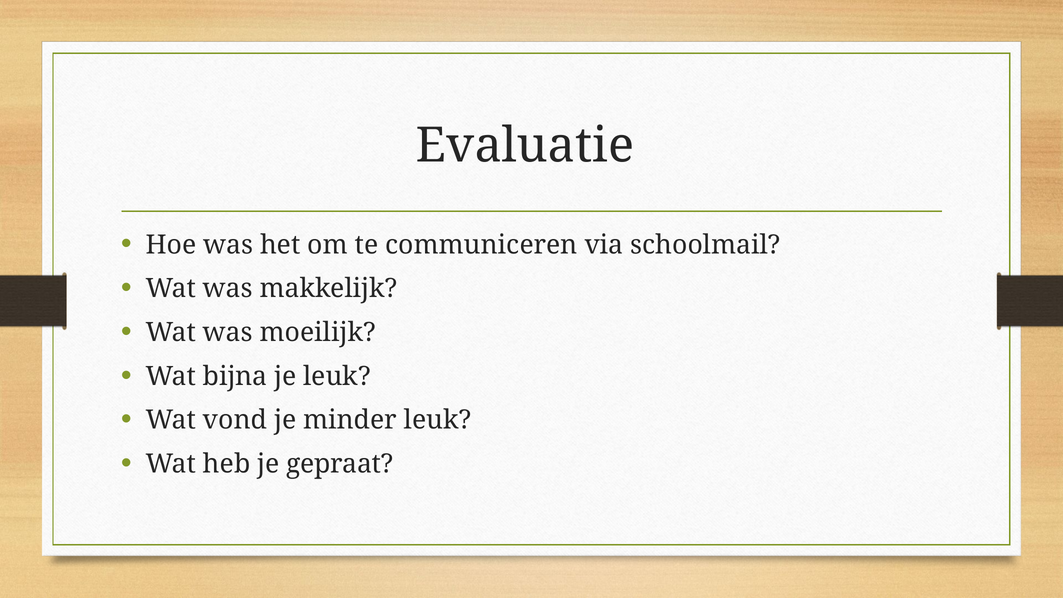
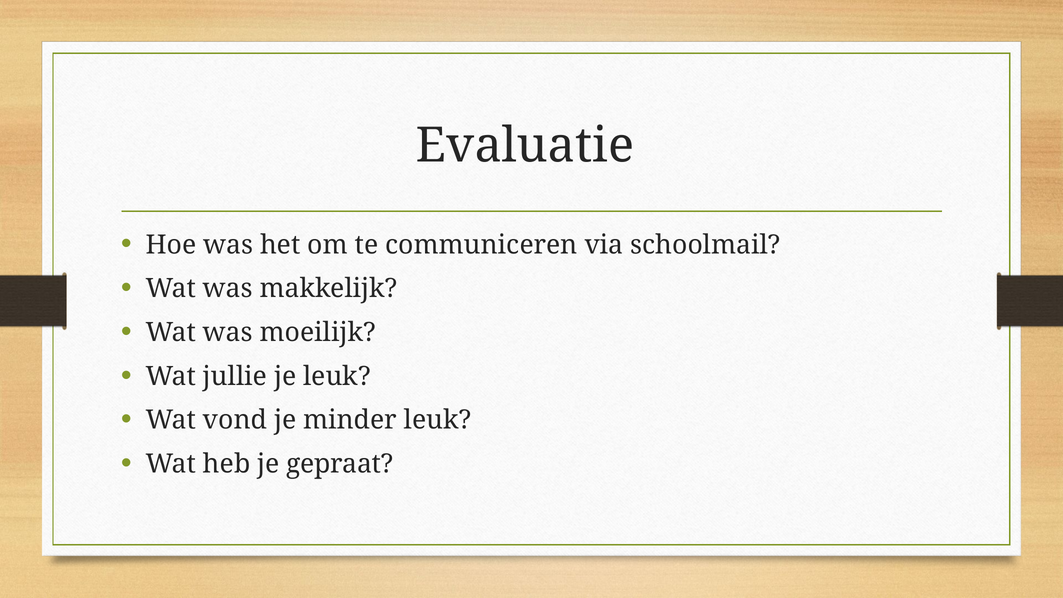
bijna: bijna -> jullie
